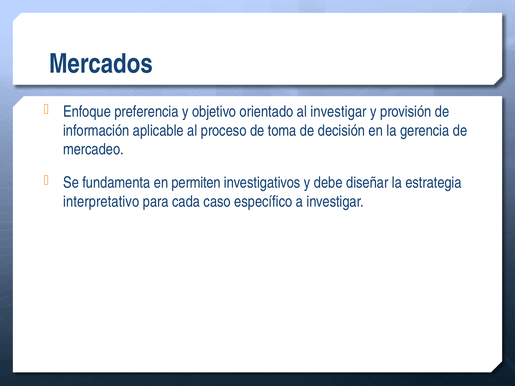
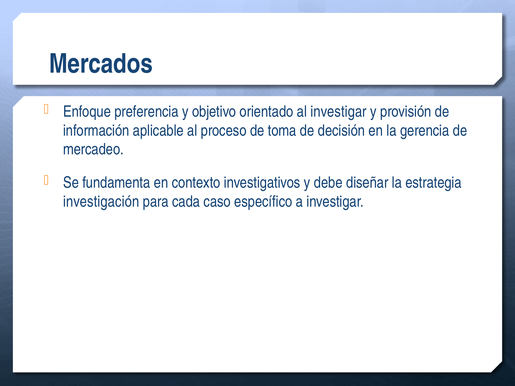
permiten: permiten -> contexto
interpretativo: interpretativo -> investigación
